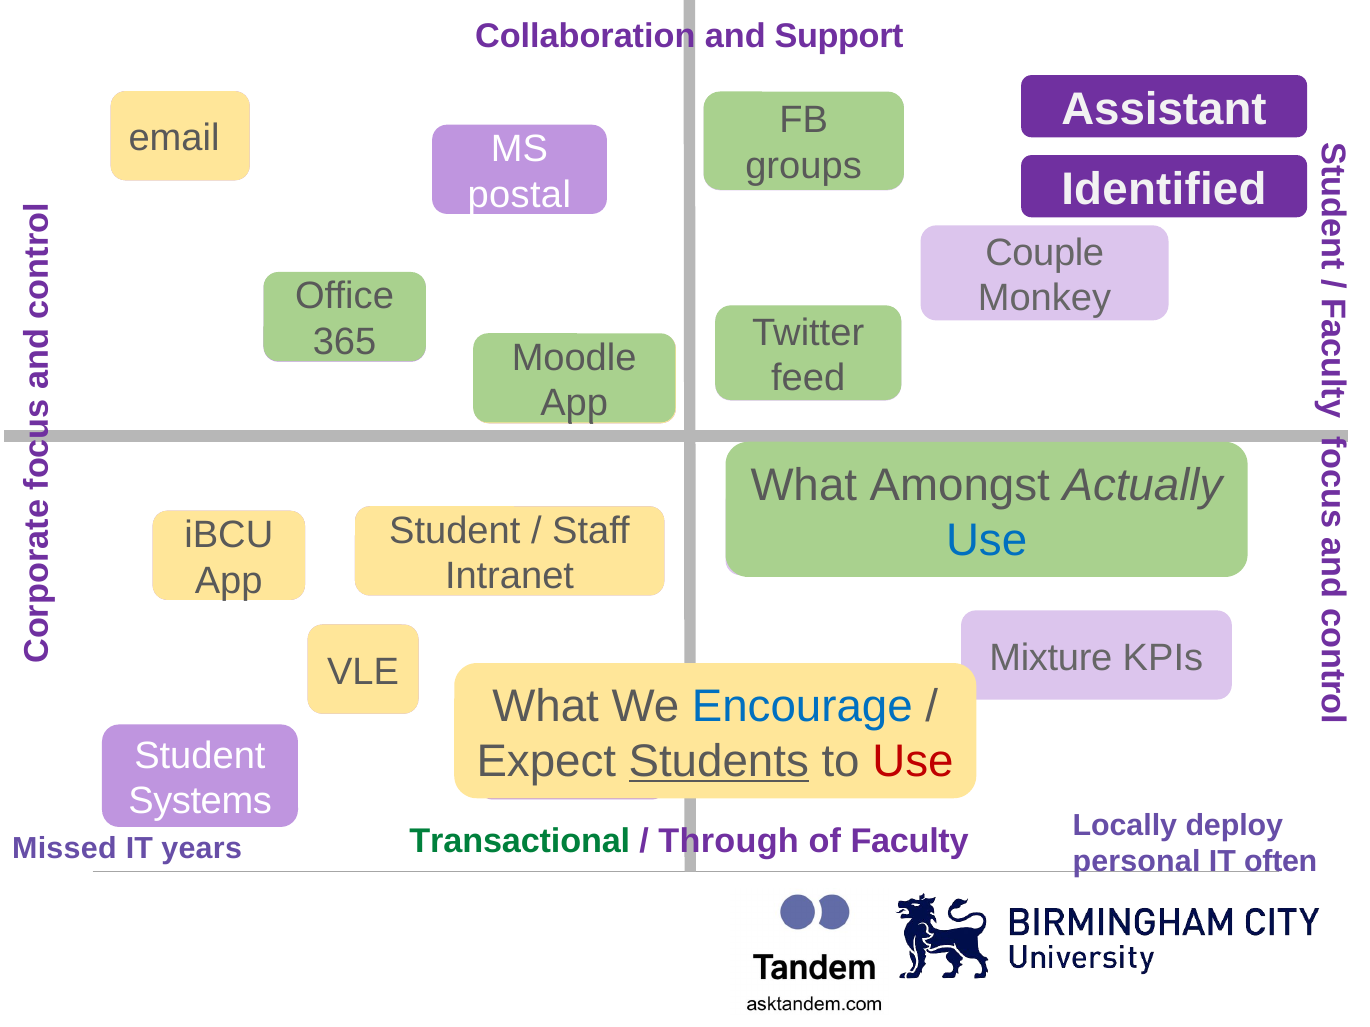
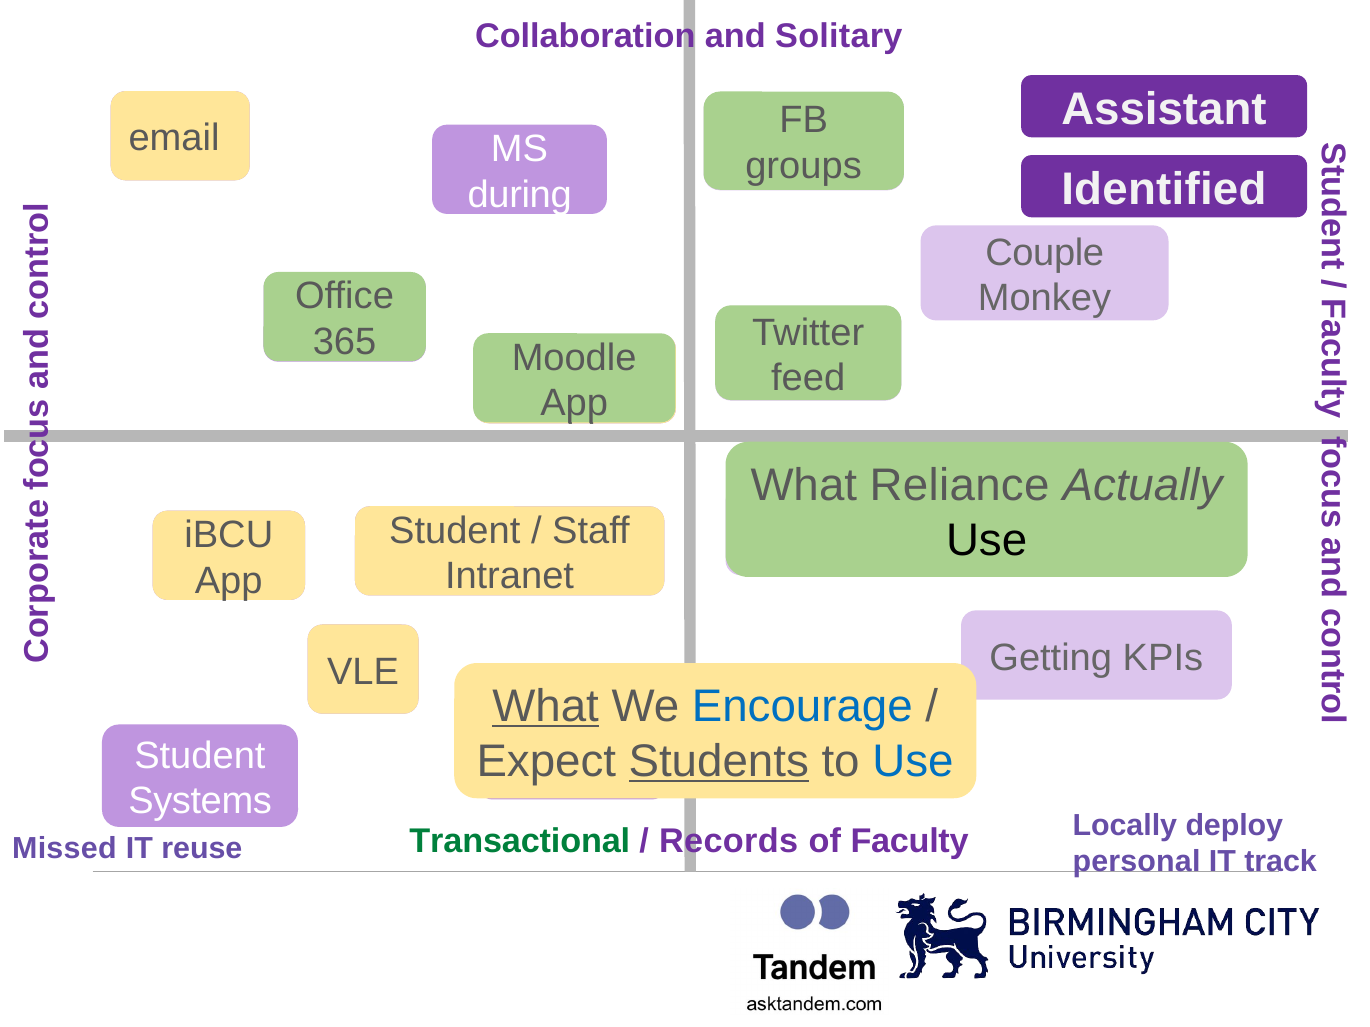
Support: Support -> Solitary
postal: postal -> during
Amongst: Amongst -> Reliance
Use at (987, 540) colour: blue -> black
Mixture: Mixture -> Getting
What at (546, 707) underline: none -> present
Use at (913, 762) colour: red -> blue
Through at (729, 841): Through -> Records
years: years -> reuse
often: often -> track
